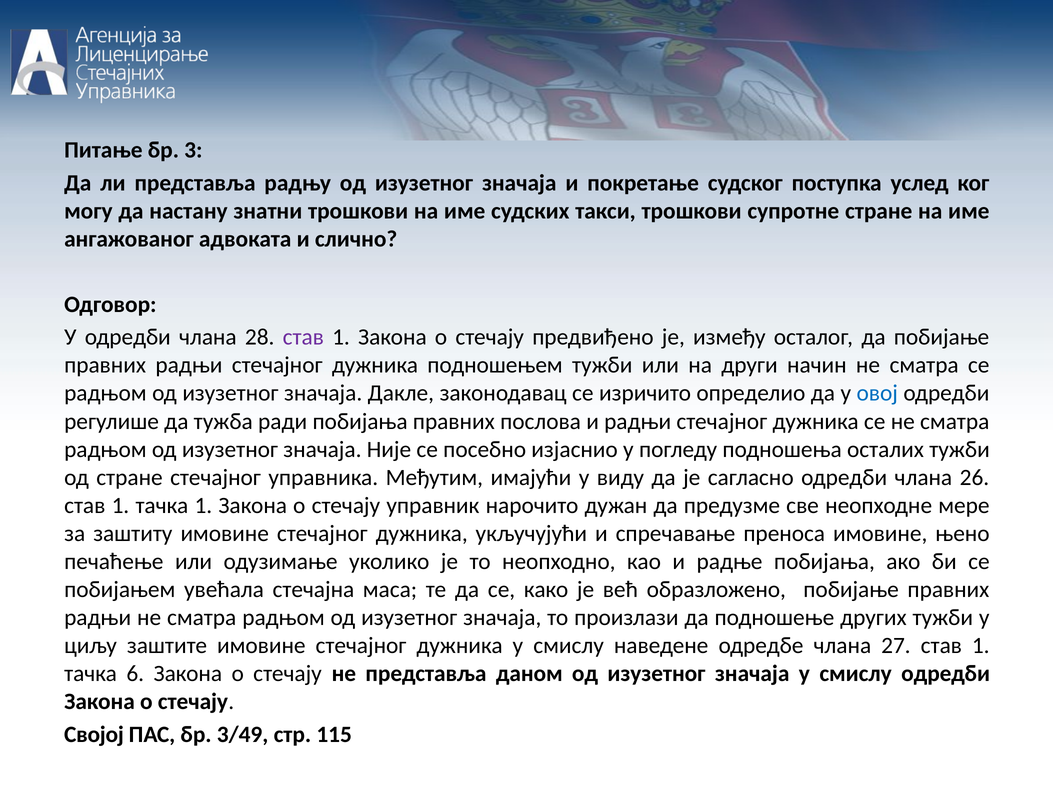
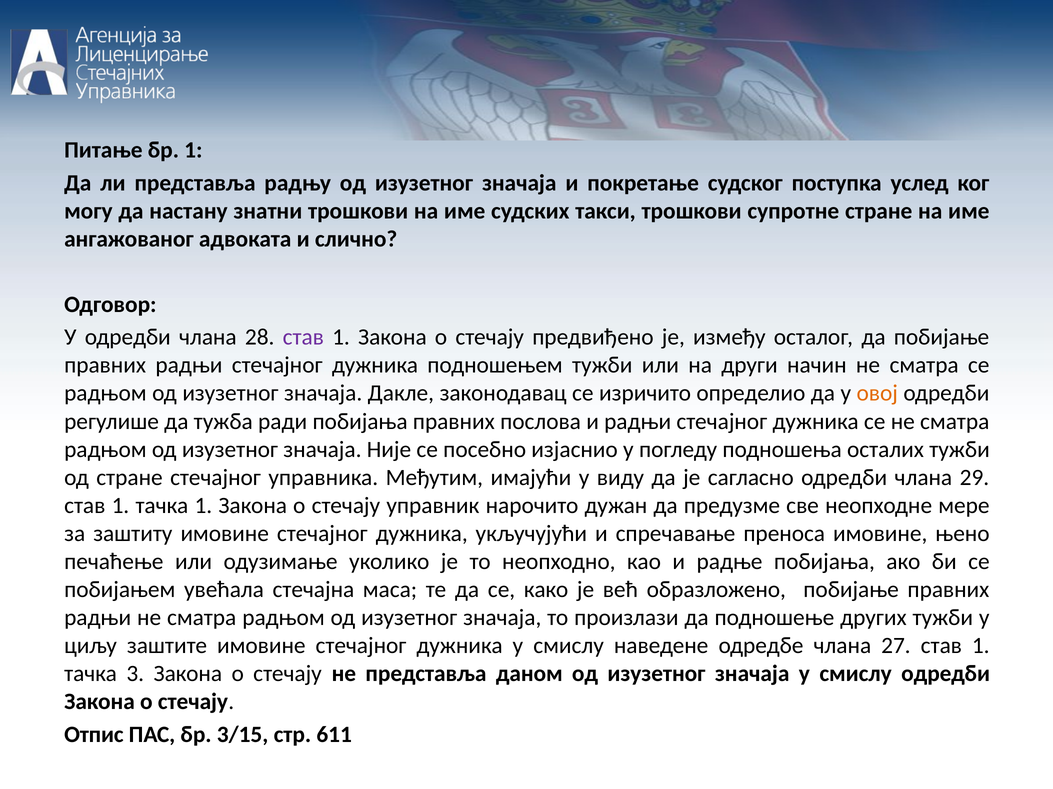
бр 3: 3 -> 1
овој colour: blue -> orange
26: 26 -> 29
6: 6 -> 3
Својој: Својој -> Отпис
3/49: 3/49 -> 3/15
115: 115 -> 611
